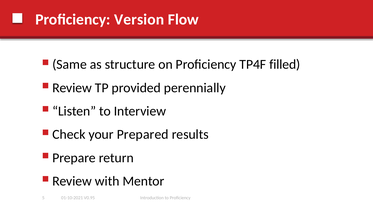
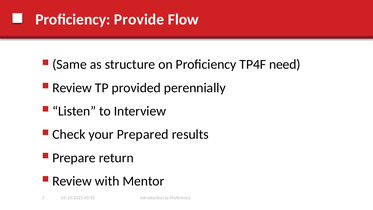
Version: Version -> Provide
filled: filled -> need
